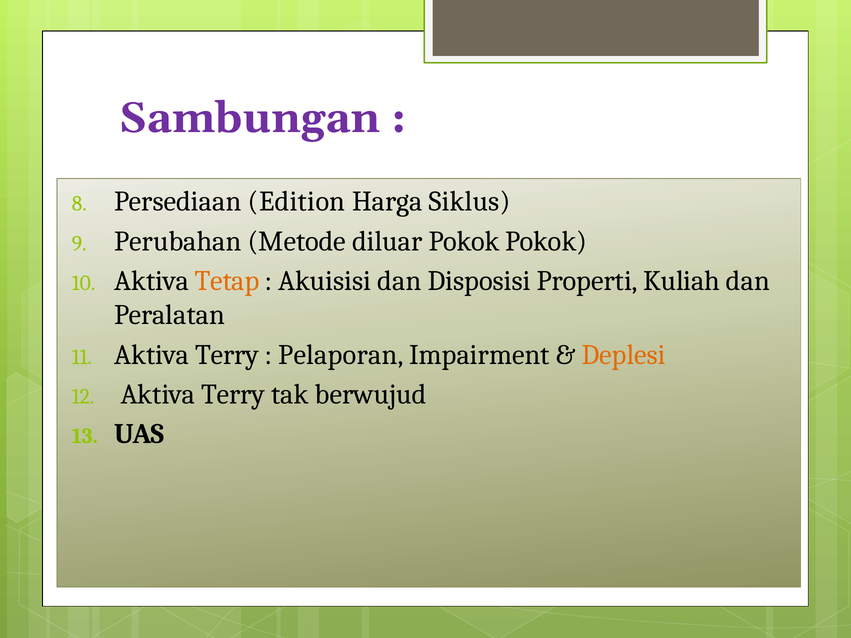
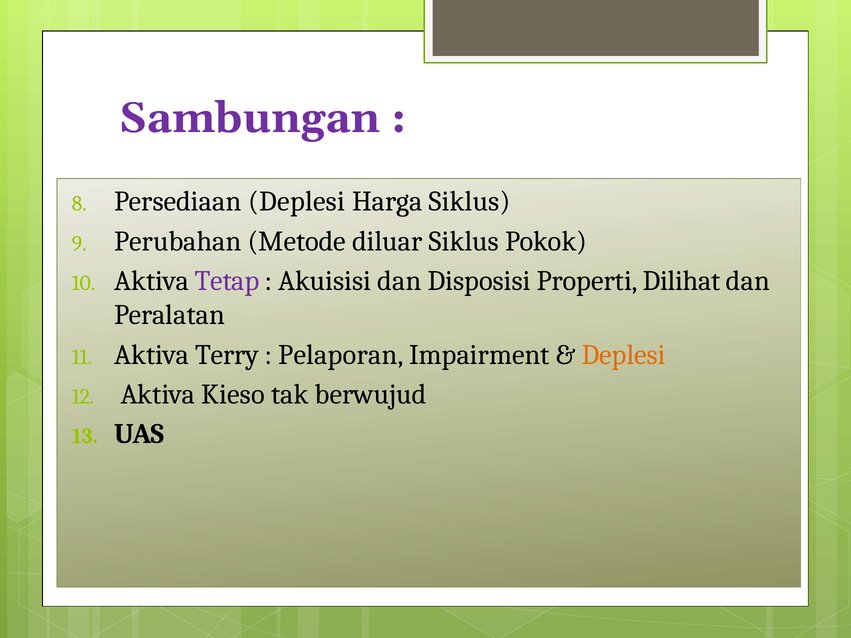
Persediaan Edition: Edition -> Deplesi
diluar Pokok: Pokok -> Siklus
Tetap colour: orange -> purple
Kuliah: Kuliah -> Dilihat
Terry at (233, 395): Terry -> Kieso
